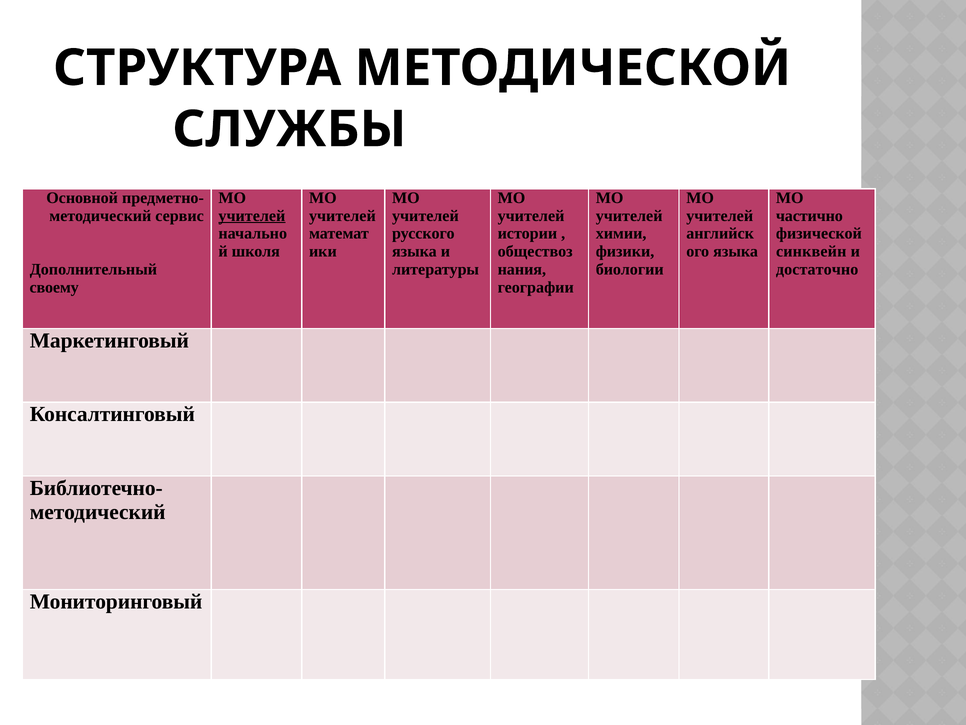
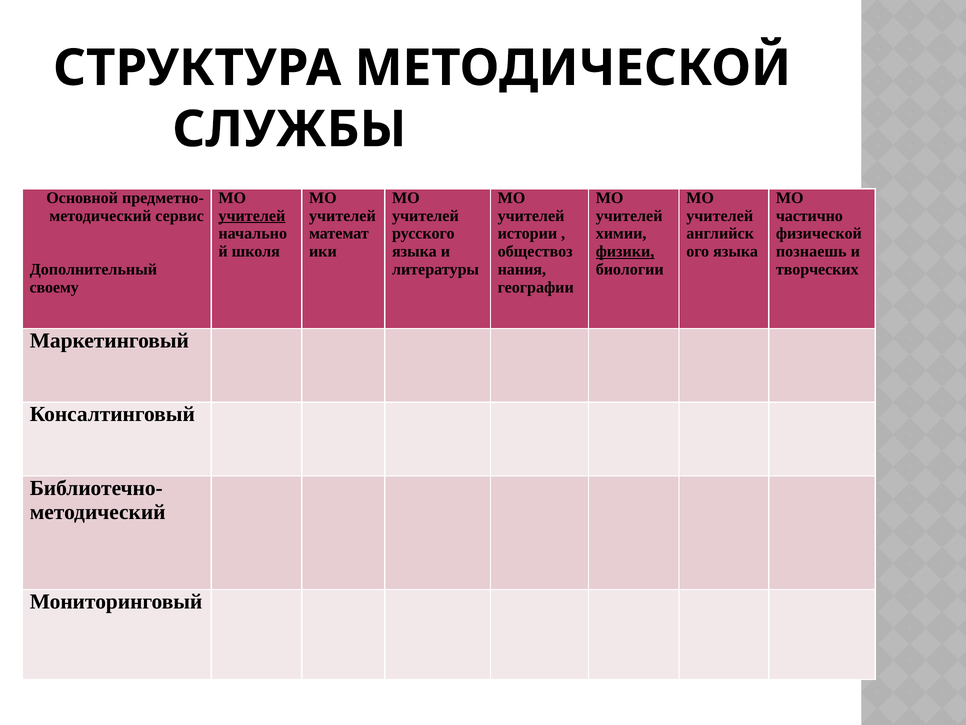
физики underline: none -> present
синквейн: синквейн -> познаешь
достаточно: достаточно -> творческих
